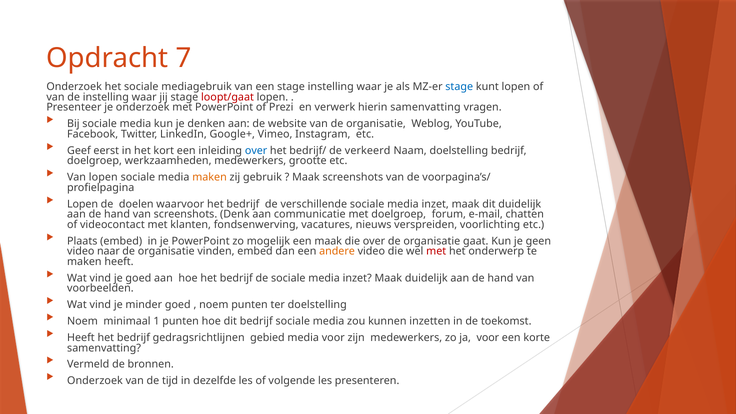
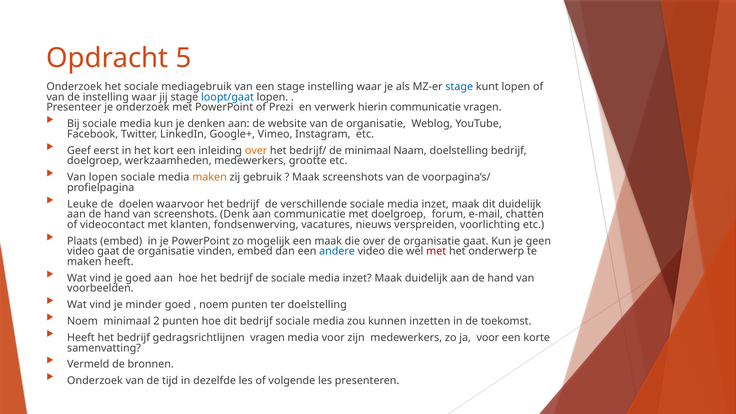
7: 7 -> 5
loopt/gaat colour: red -> blue
hierin samenvatting: samenvatting -> communicatie
over at (256, 151) colour: blue -> orange
de verkeerd: verkeerd -> minimaal
Lopen at (83, 204): Lopen -> Leuke
video naar: naar -> gaat
andere colour: orange -> blue
1: 1 -> 2
gedragsrichtlijnen gebied: gebied -> vragen
